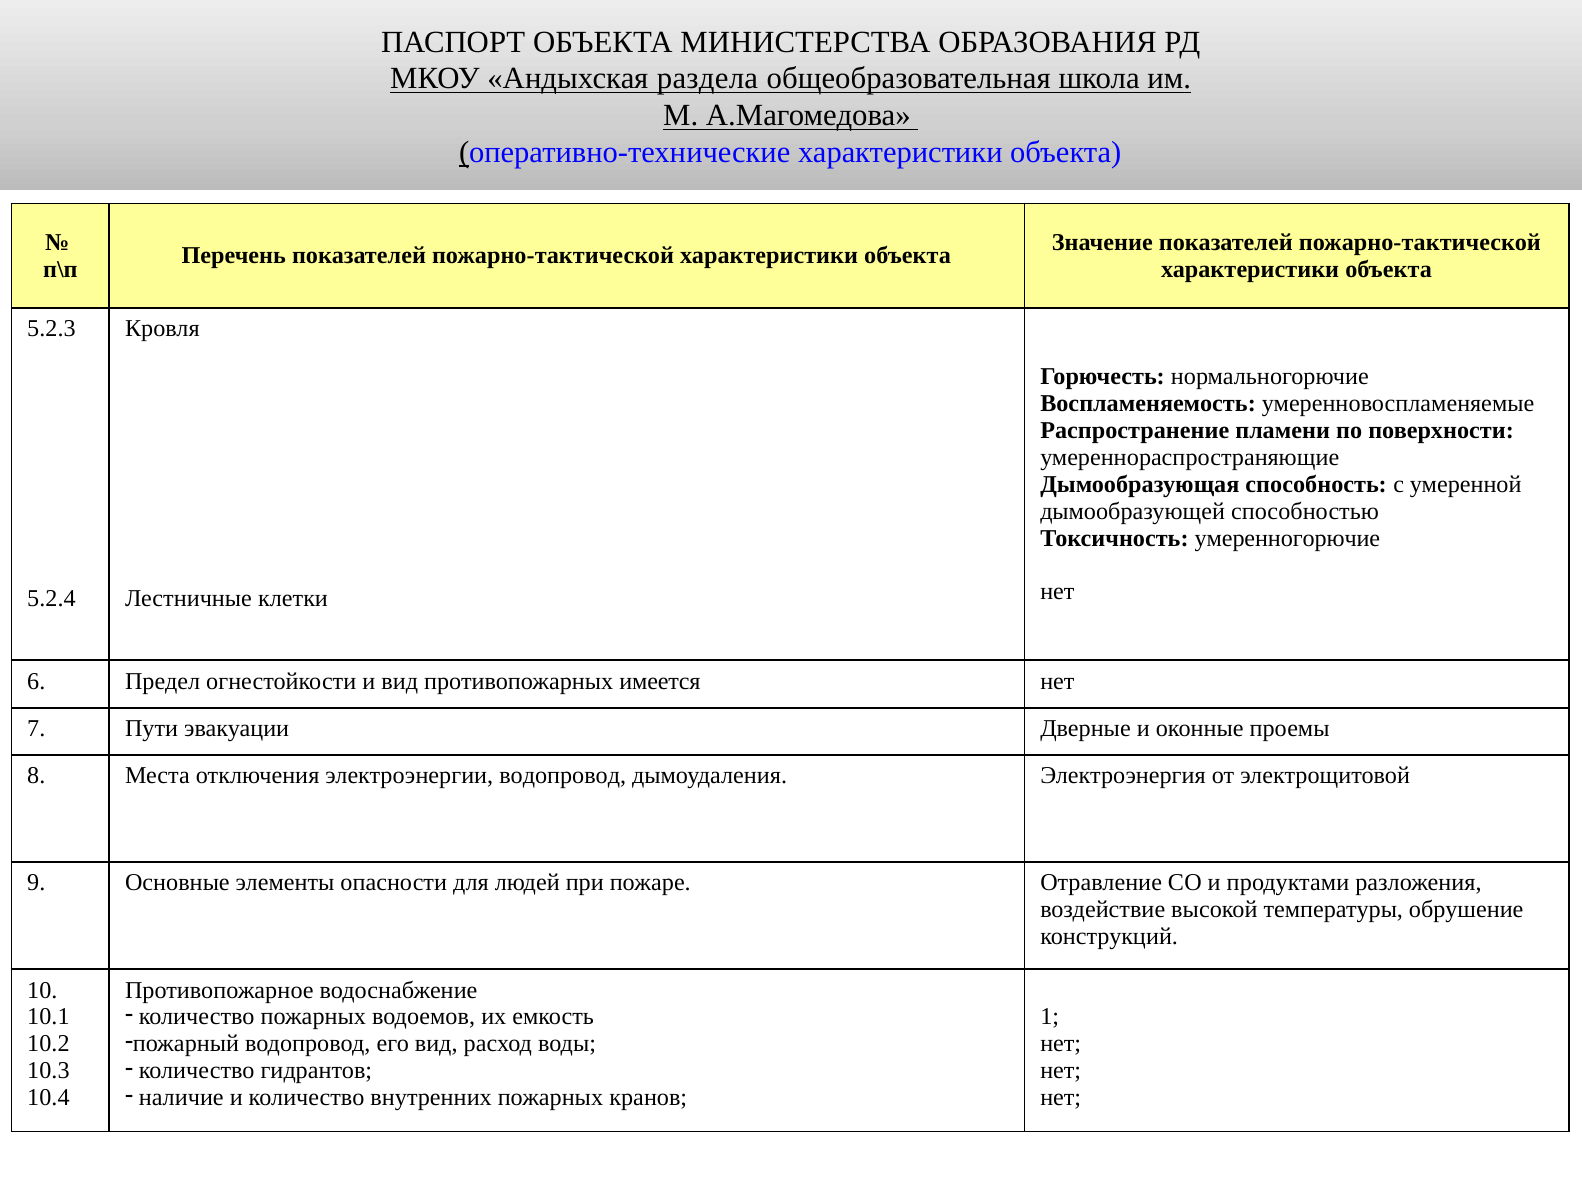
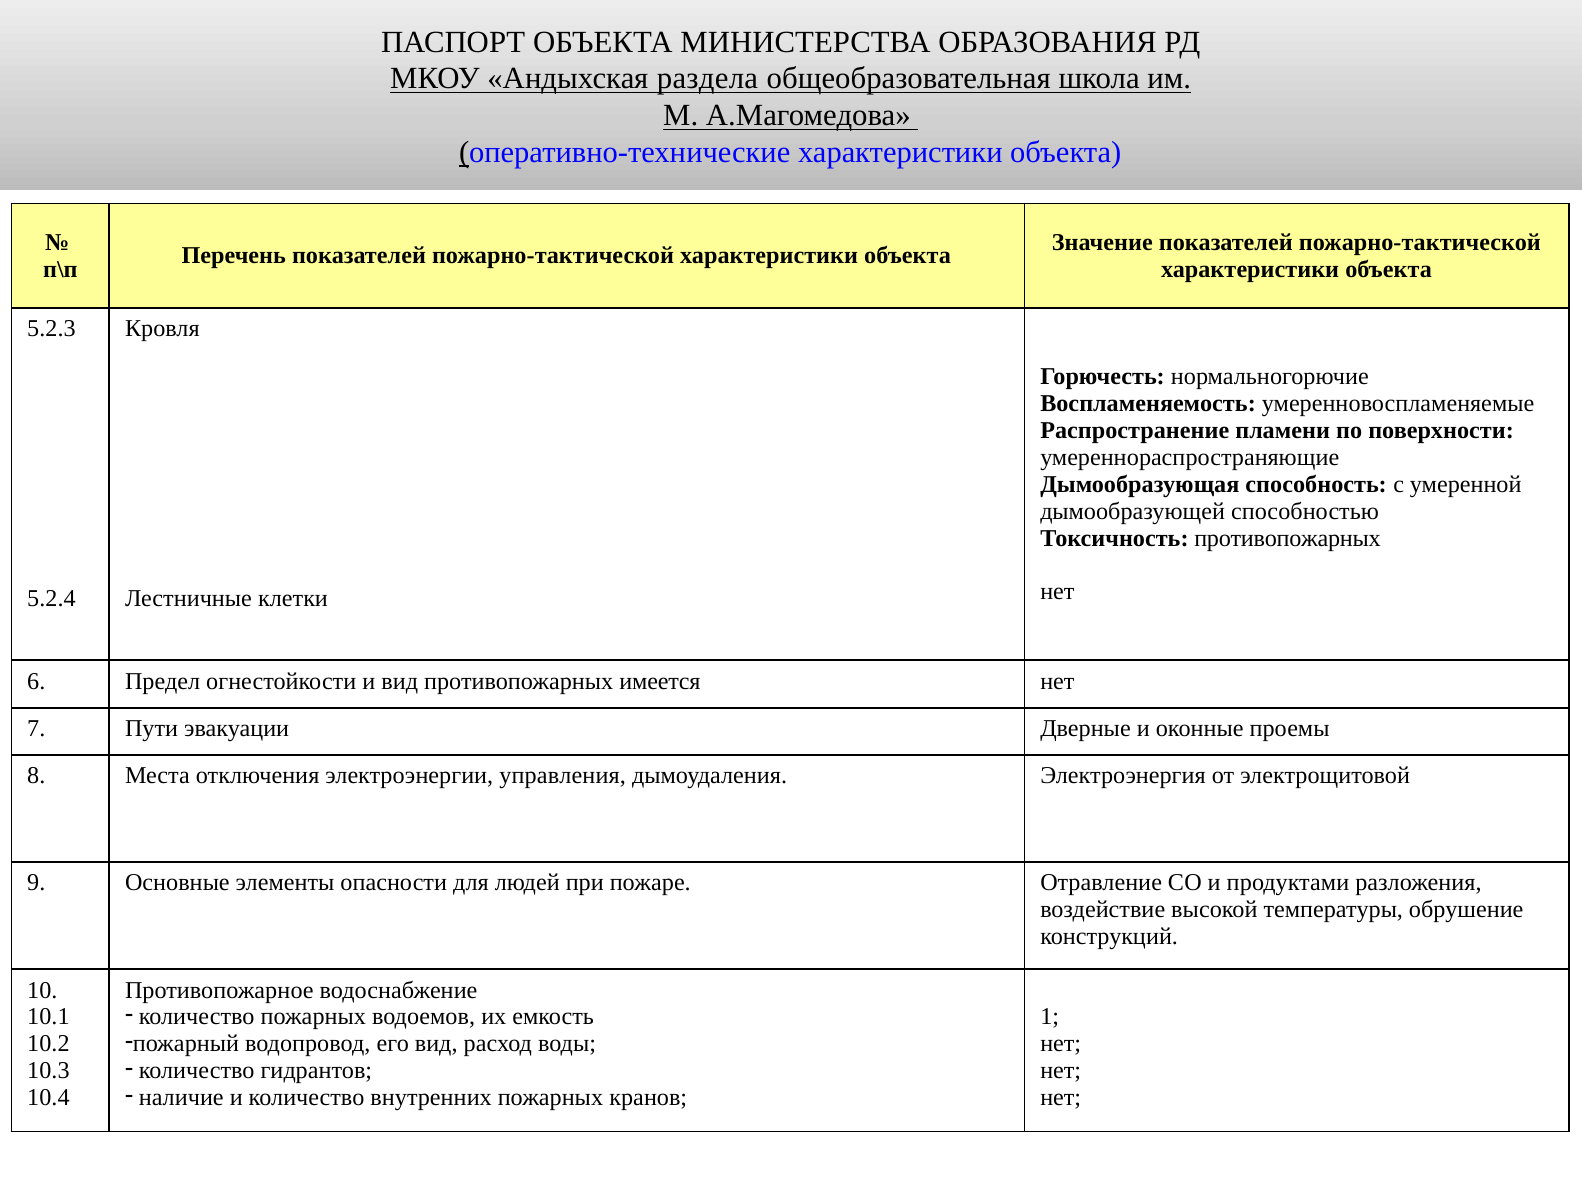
Токсичность умеренногорючие: умеренногорючие -> противопожарных
электроэнергии водопровод: водопровод -> управления
